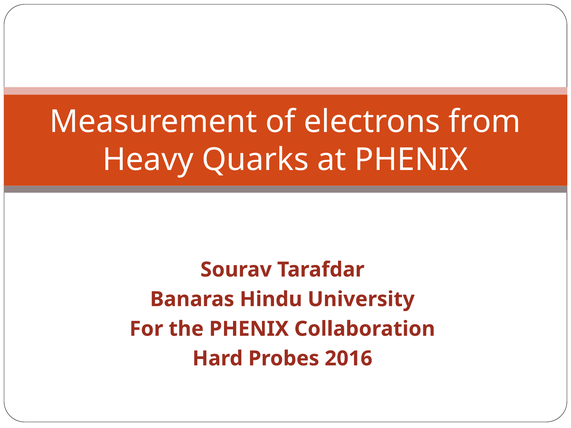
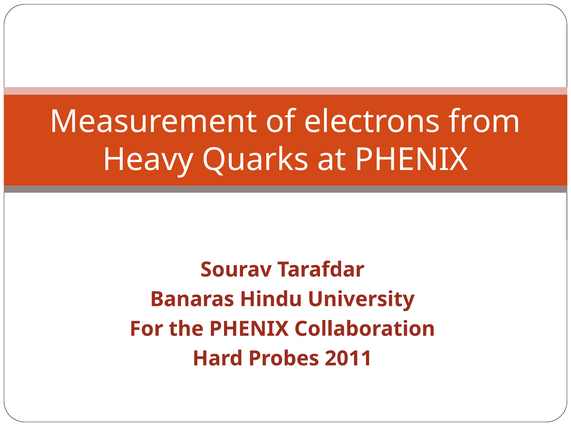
2016: 2016 -> 2011
